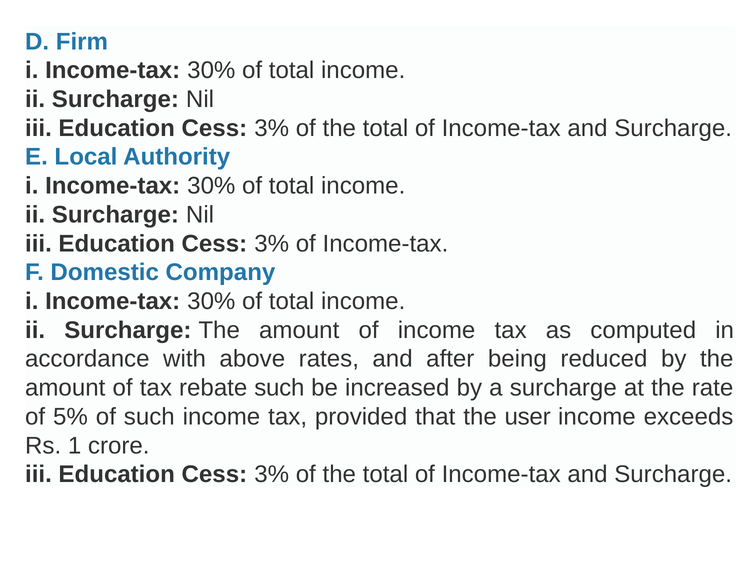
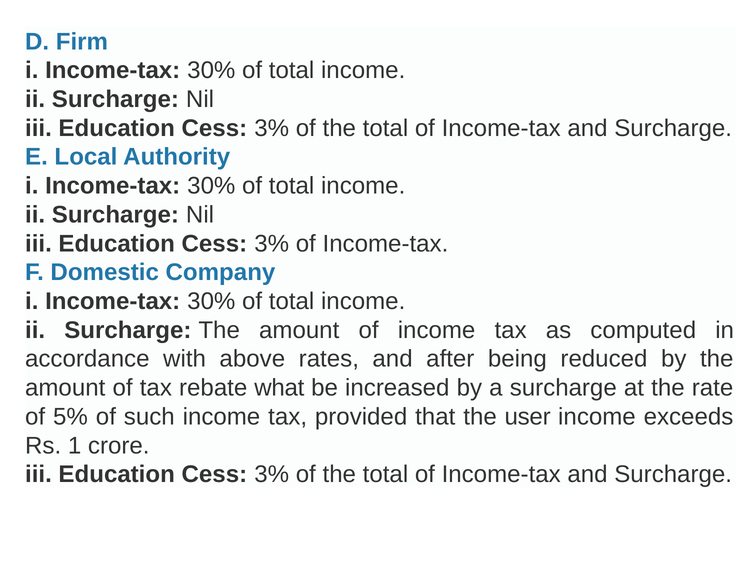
rebate such: such -> what
